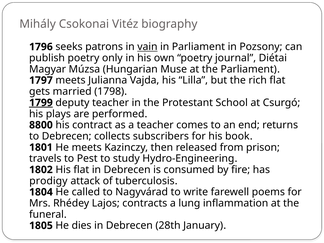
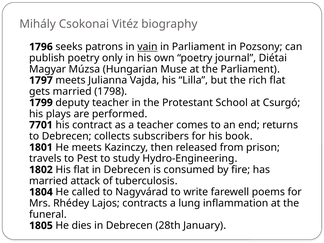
1799 underline: present -> none
8800: 8800 -> 7701
prodigy at (48, 181): prodigy -> married
